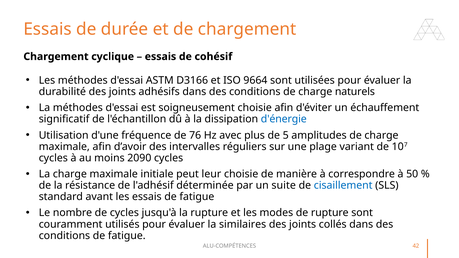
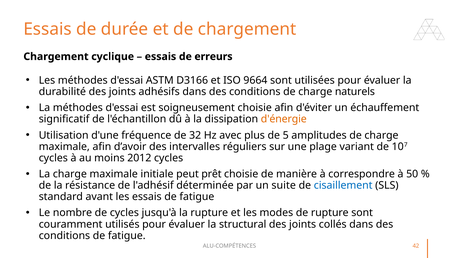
cohésif: cohésif -> erreurs
d'énergie colour: blue -> orange
76: 76 -> 32
2090: 2090 -> 2012
leur: leur -> prêt
similaires: similaires -> structural
